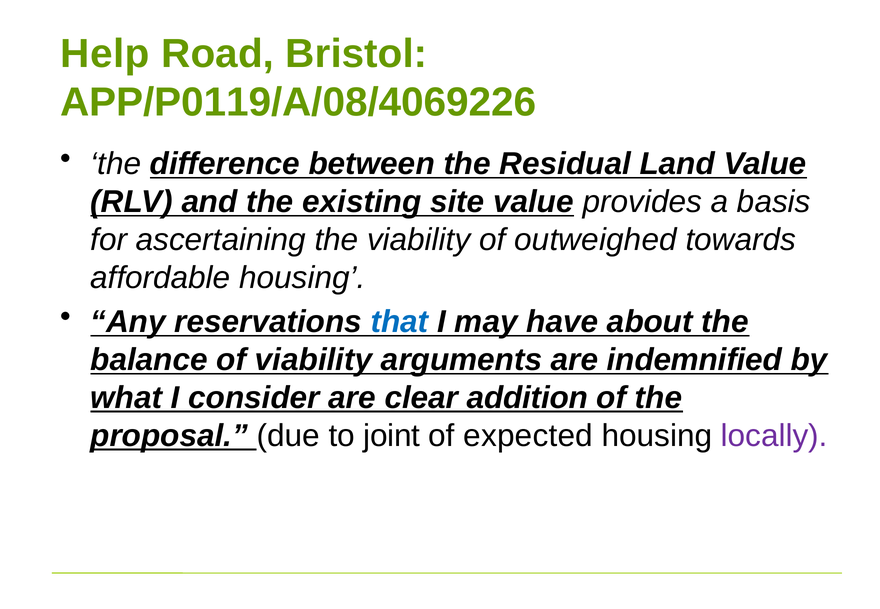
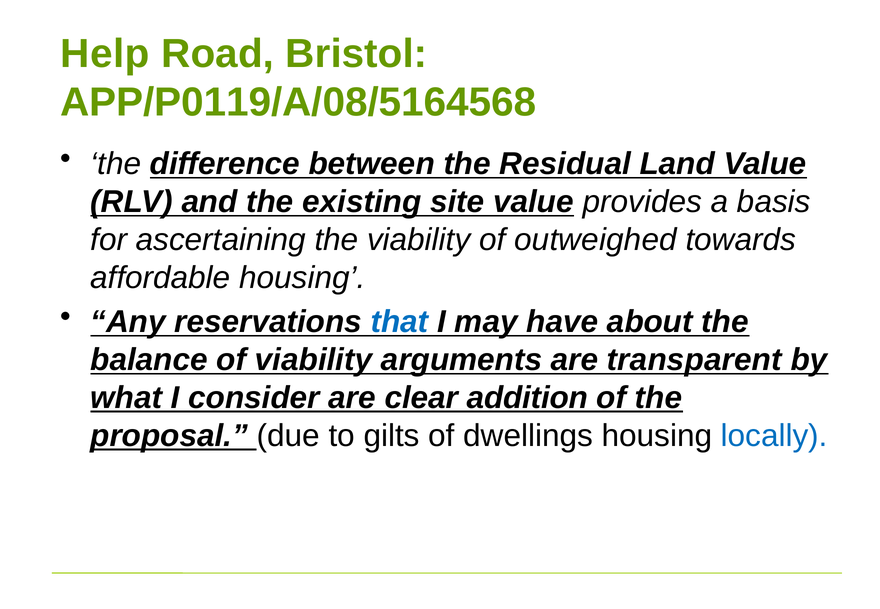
APP/P0119/A/08/4069226: APP/P0119/A/08/4069226 -> APP/P0119/A/08/5164568
indemnified: indemnified -> transparent
joint: joint -> gilts
expected: expected -> dwellings
locally colour: purple -> blue
